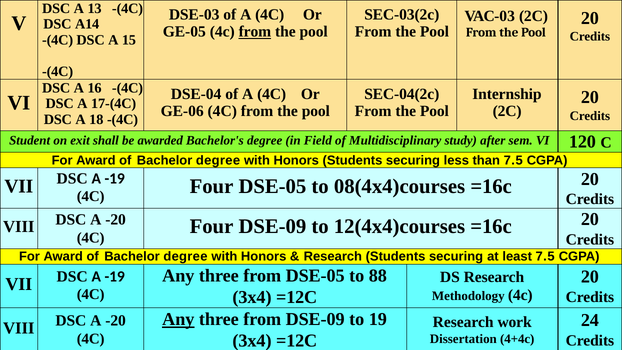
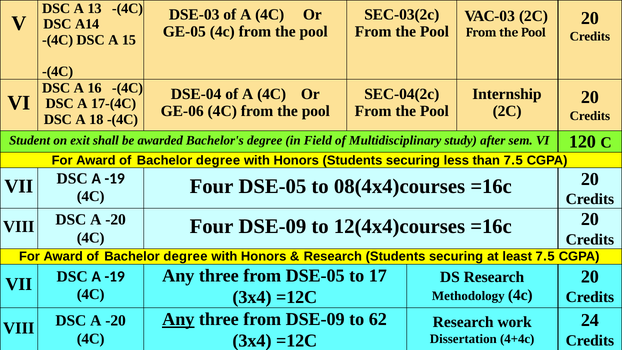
from at (255, 32) underline: present -> none
88: 88 -> 17
19: 19 -> 62
